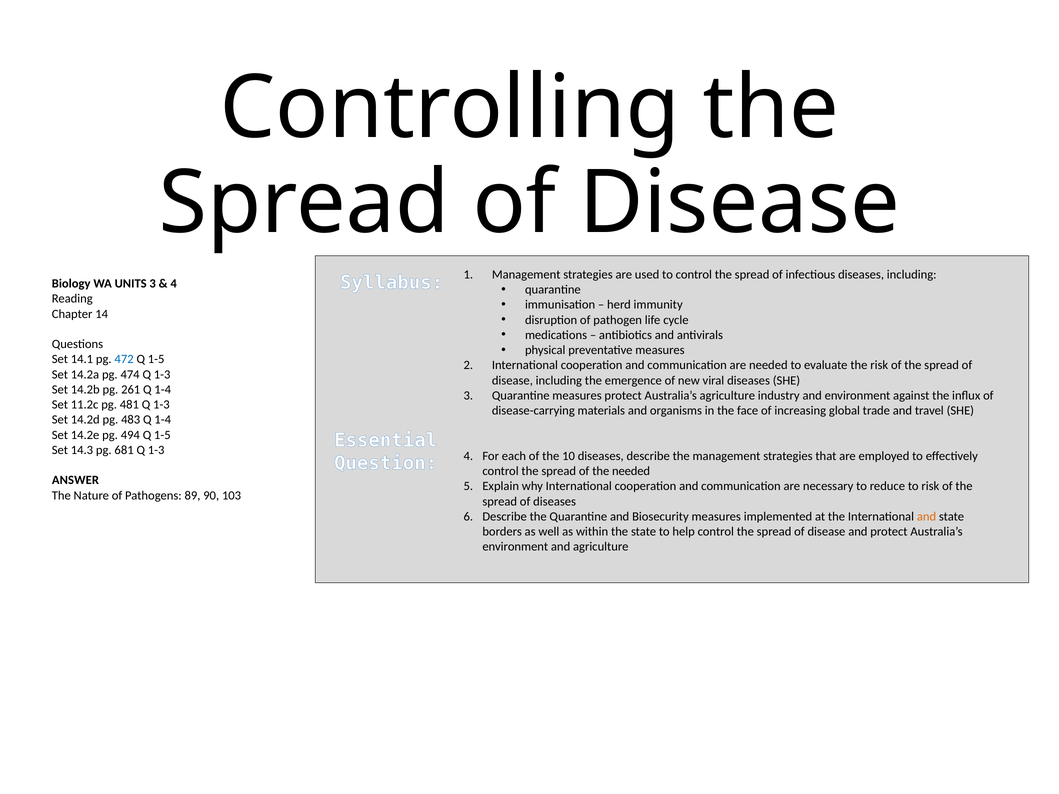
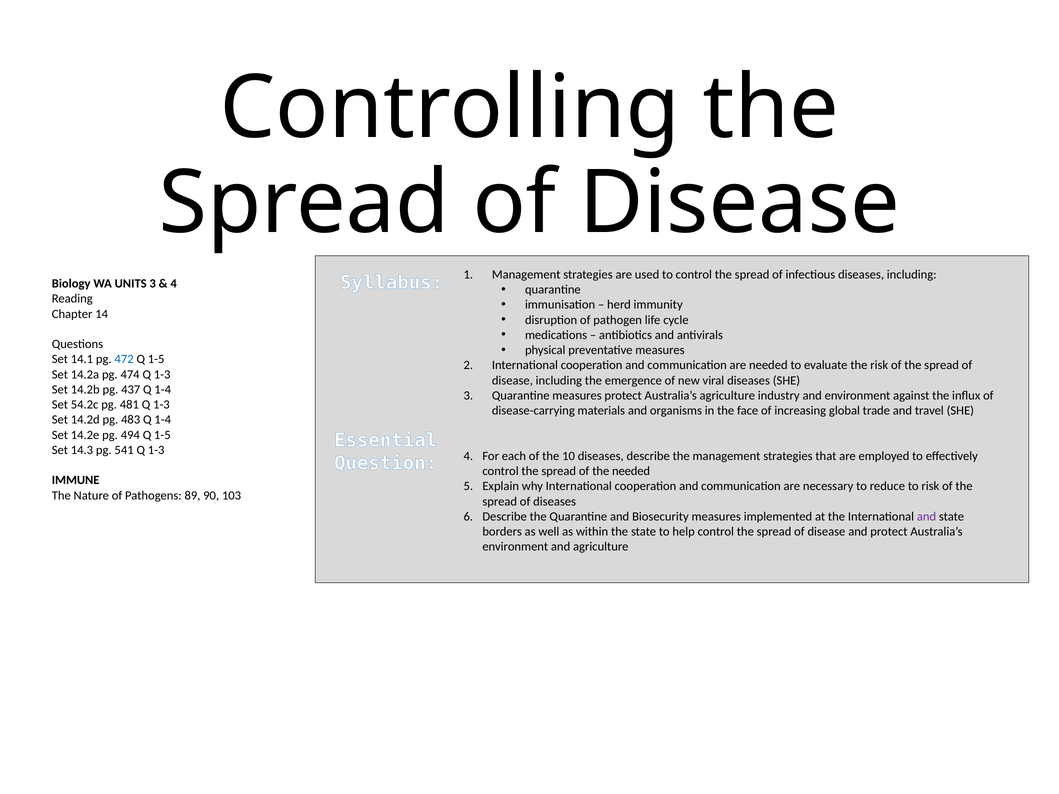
261: 261 -> 437
11.2c: 11.2c -> 54.2c
681: 681 -> 541
ANSWER: ANSWER -> IMMUNE
and at (927, 517) colour: orange -> purple
